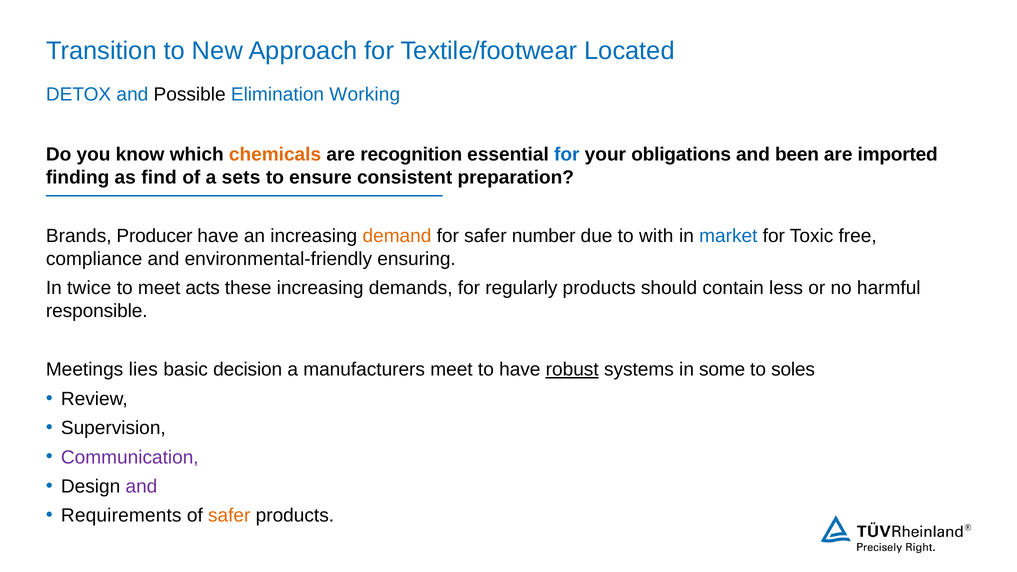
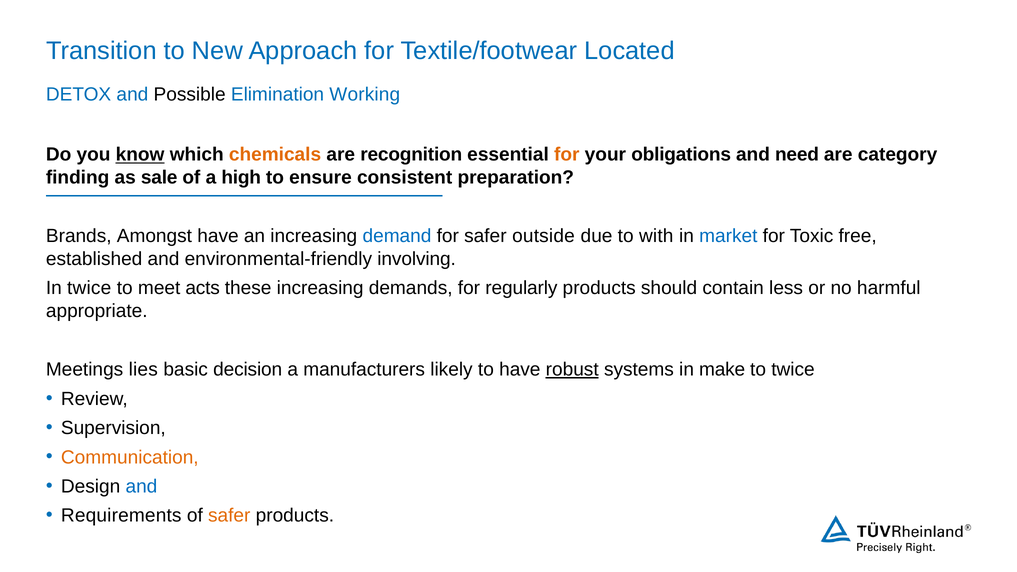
know underline: none -> present
for at (567, 155) colour: blue -> orange
been: been -> need
imported: imported -> category
find: find -> sale
sets: sets -> high
Producer: Producer -> Amongst
demand colour: orange -> blue
number: number -> outside
compliance: compliance -> established
ensuring: ensuring -> involving
responsible: responsible -> appropriate
manufacturers meet: meet -> likely
some: some -> make
to soles: soles -> twice
Communication colour: purple -> orange
and at (141, 487) colour: purple -> blue
